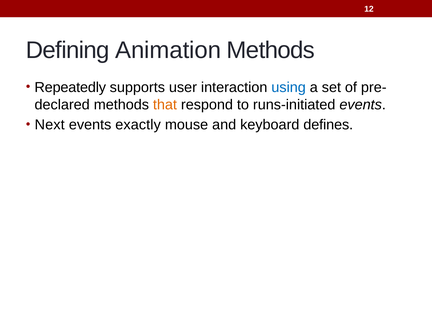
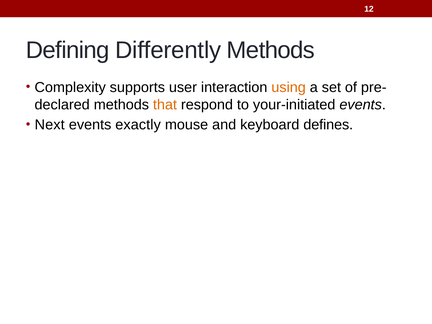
Animation: Animation -> Differently
Repeatedly: Repeatedly -> Complexity
using colour: blue -> orange
runs-initiated: runs-initiated -> your-initiated
